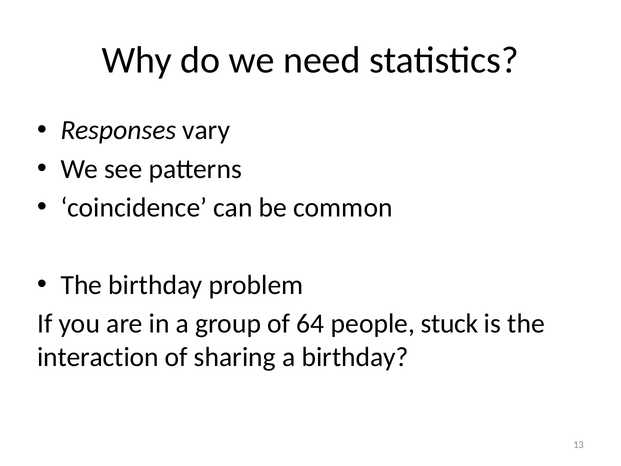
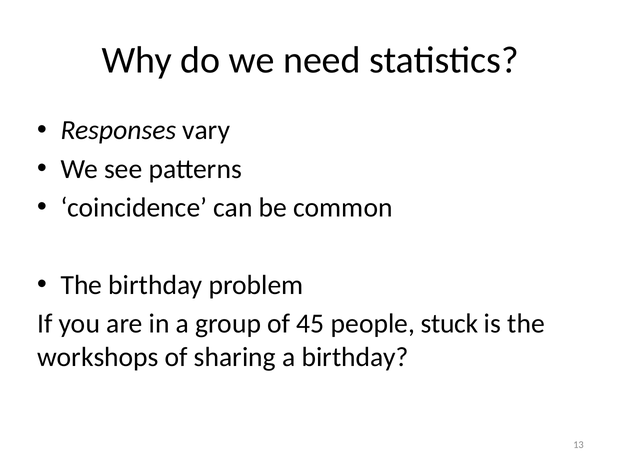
64: 64 -> 45
interaction: interaction -> workshops
